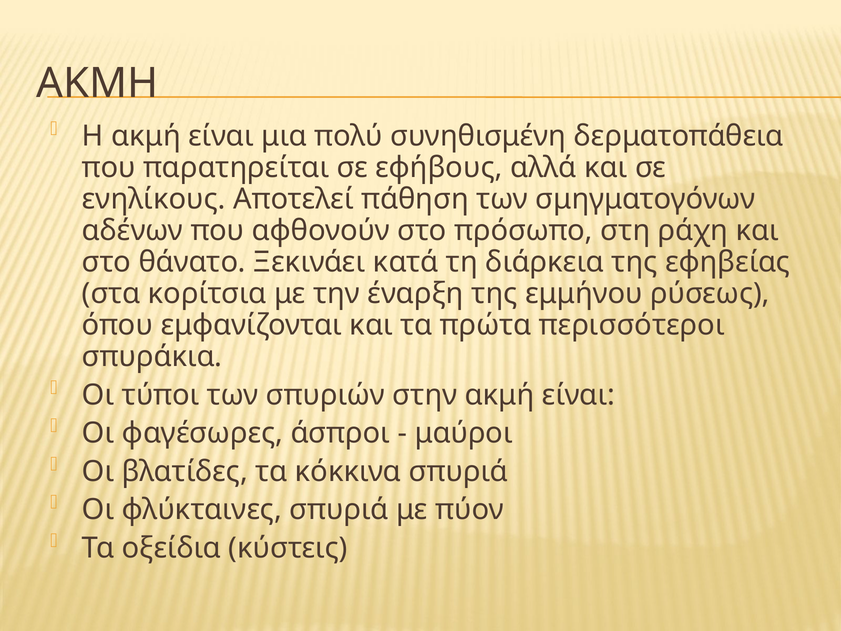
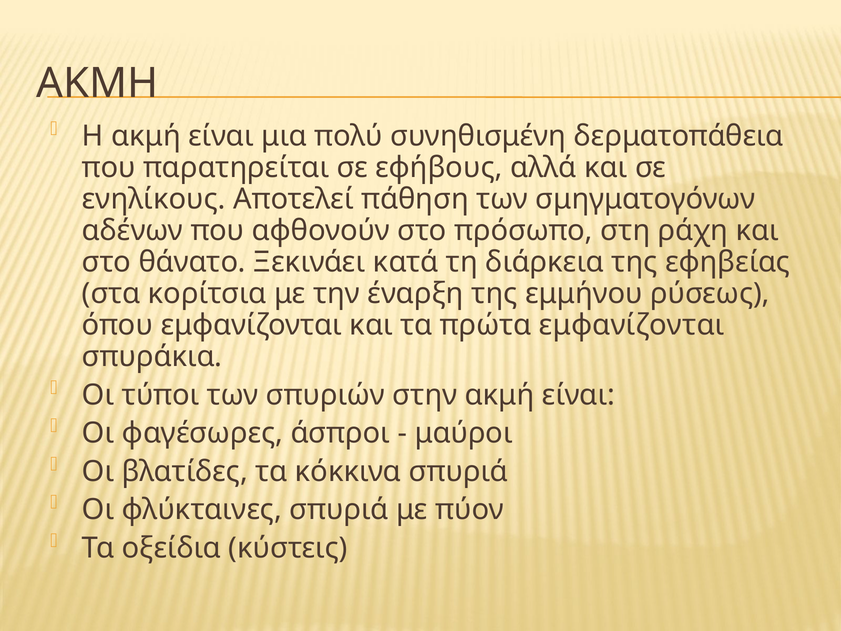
πρώτα περισσότεροι: περισσότεροι -> εμφανίζονται
